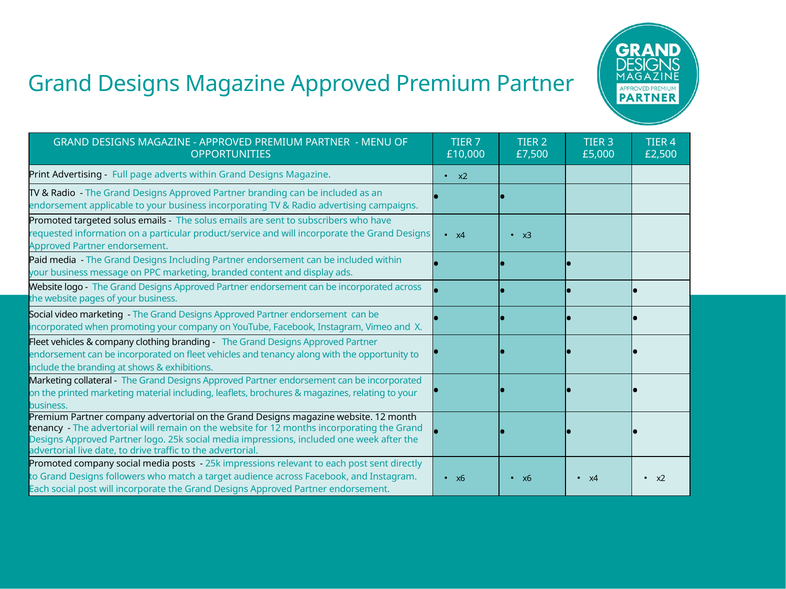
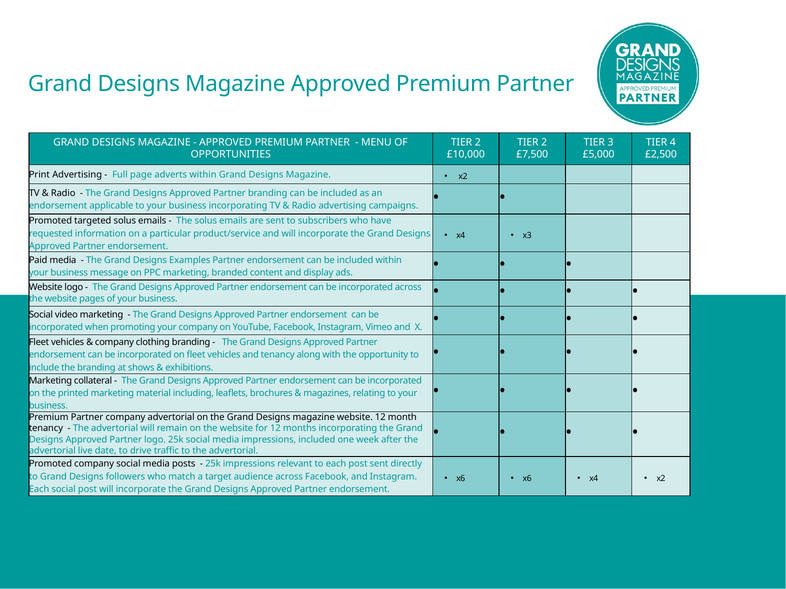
7 at (478, 142): 7 -> 2
Designs Including: Including -> Examples
